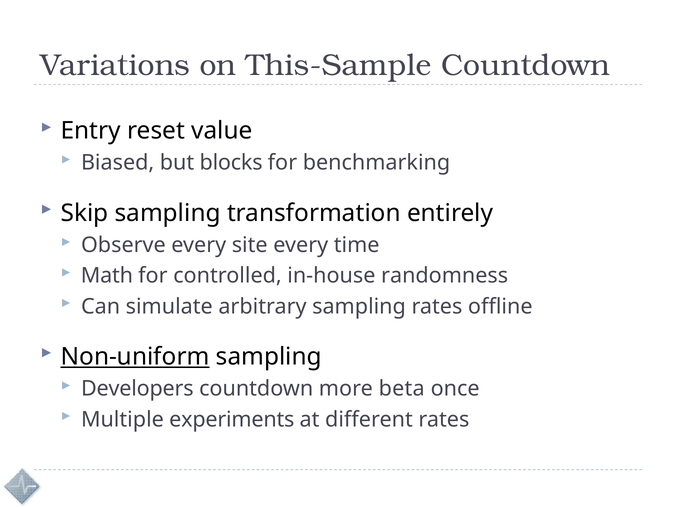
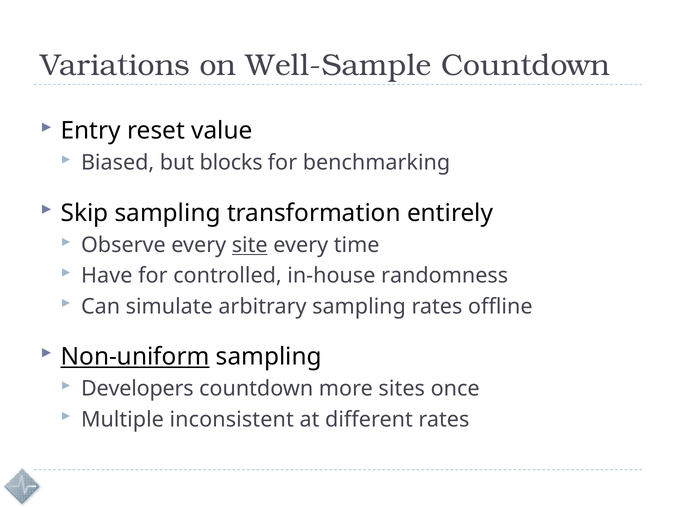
This-Sample: This-Sample -> Well-Sample
site underline: none -> present
Math: Math -> Have
beta: beta -> sites
experiments: experiments -> inconsistent
